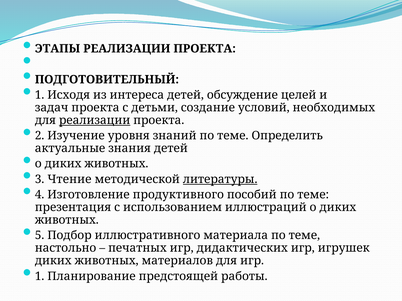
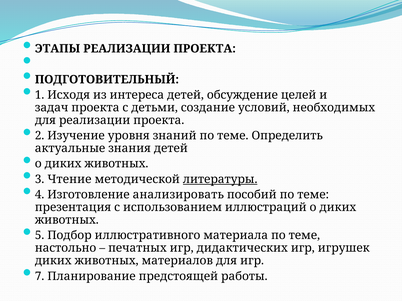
реализации at (95, 120) underline: present -> none
продуктивного: продуктивного -> анализировать
1 at (40, 277): 1 -> 7
